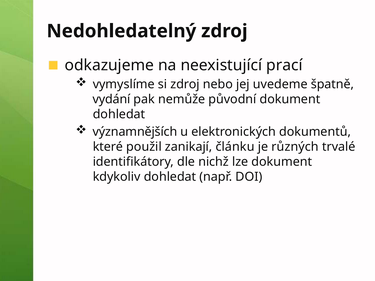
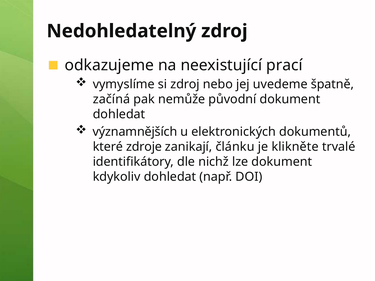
vydání: vydání -> začíná
použil: použil -> zdroje
různých: různých -> klikněte
